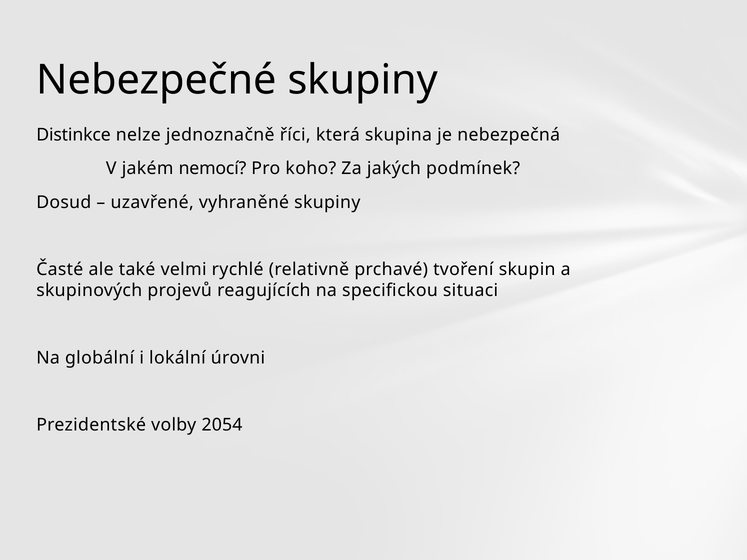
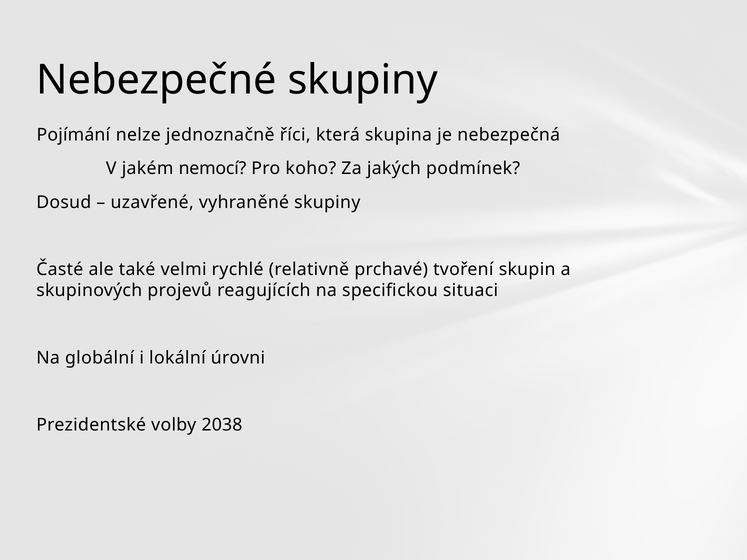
Distinkce: Distinkce -> Pojímání
2054: 2054 -> 2038
